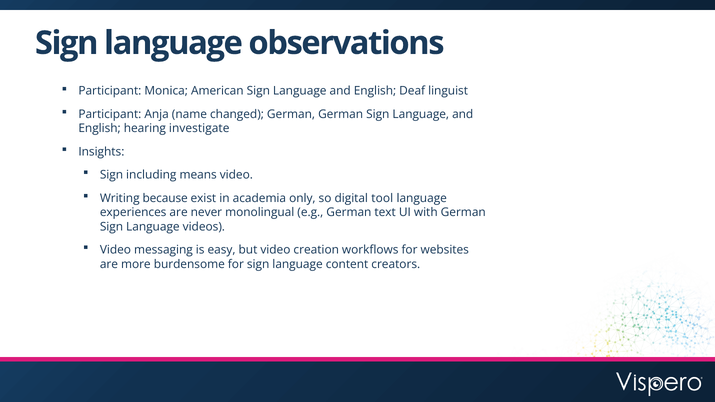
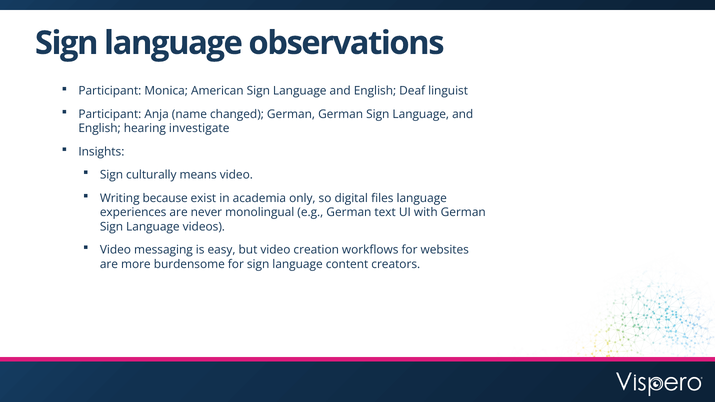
including: including -> culturally
tool: tool -> files
